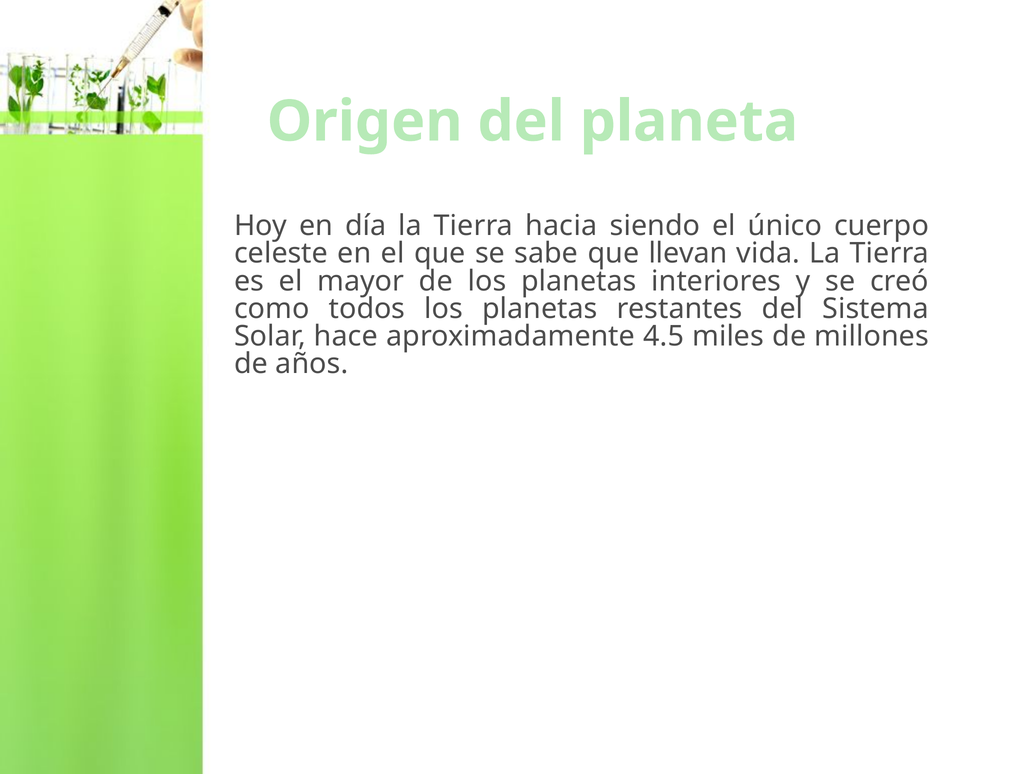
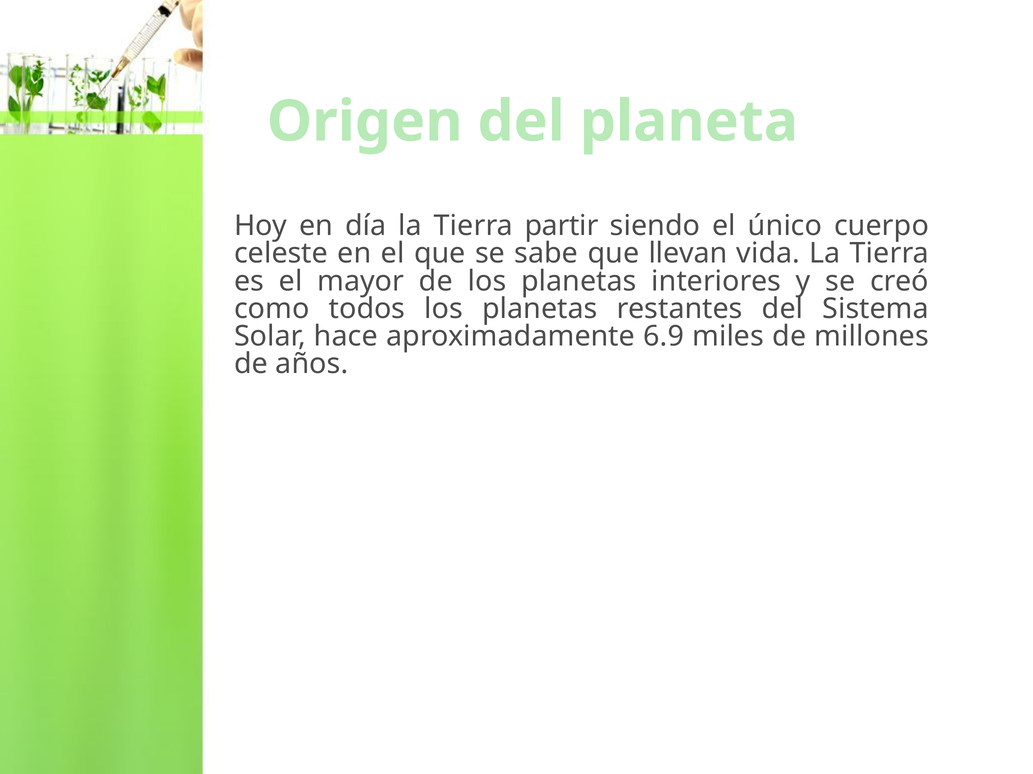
hacia: hacia -> partir
4.5: 4.5 -> 6.9
